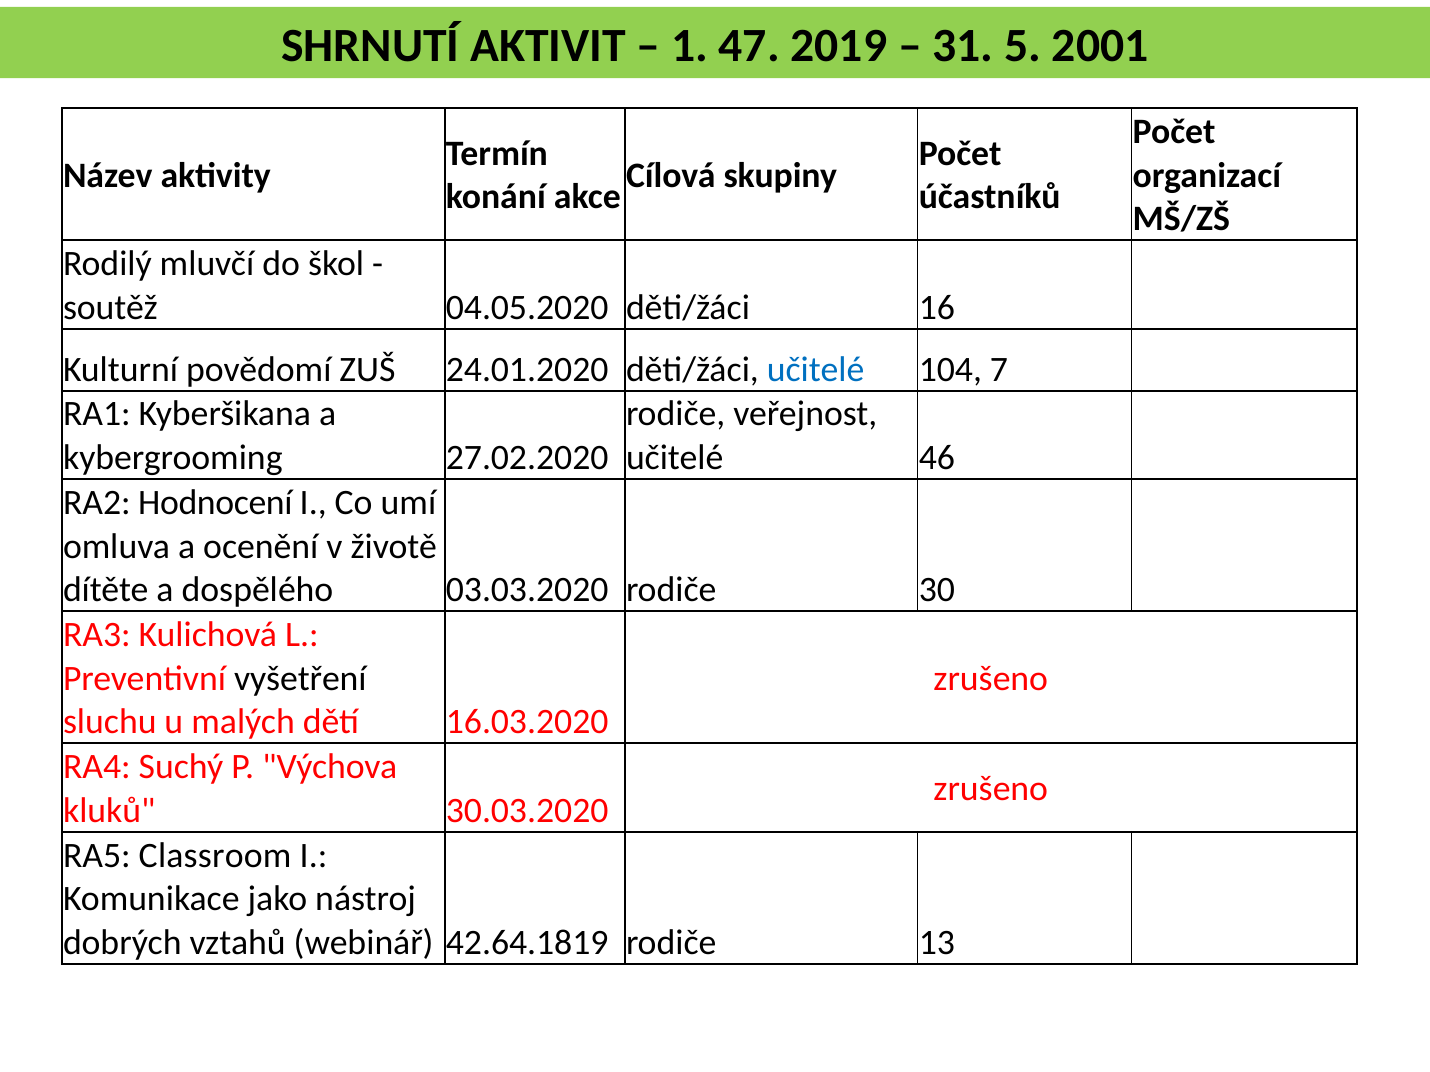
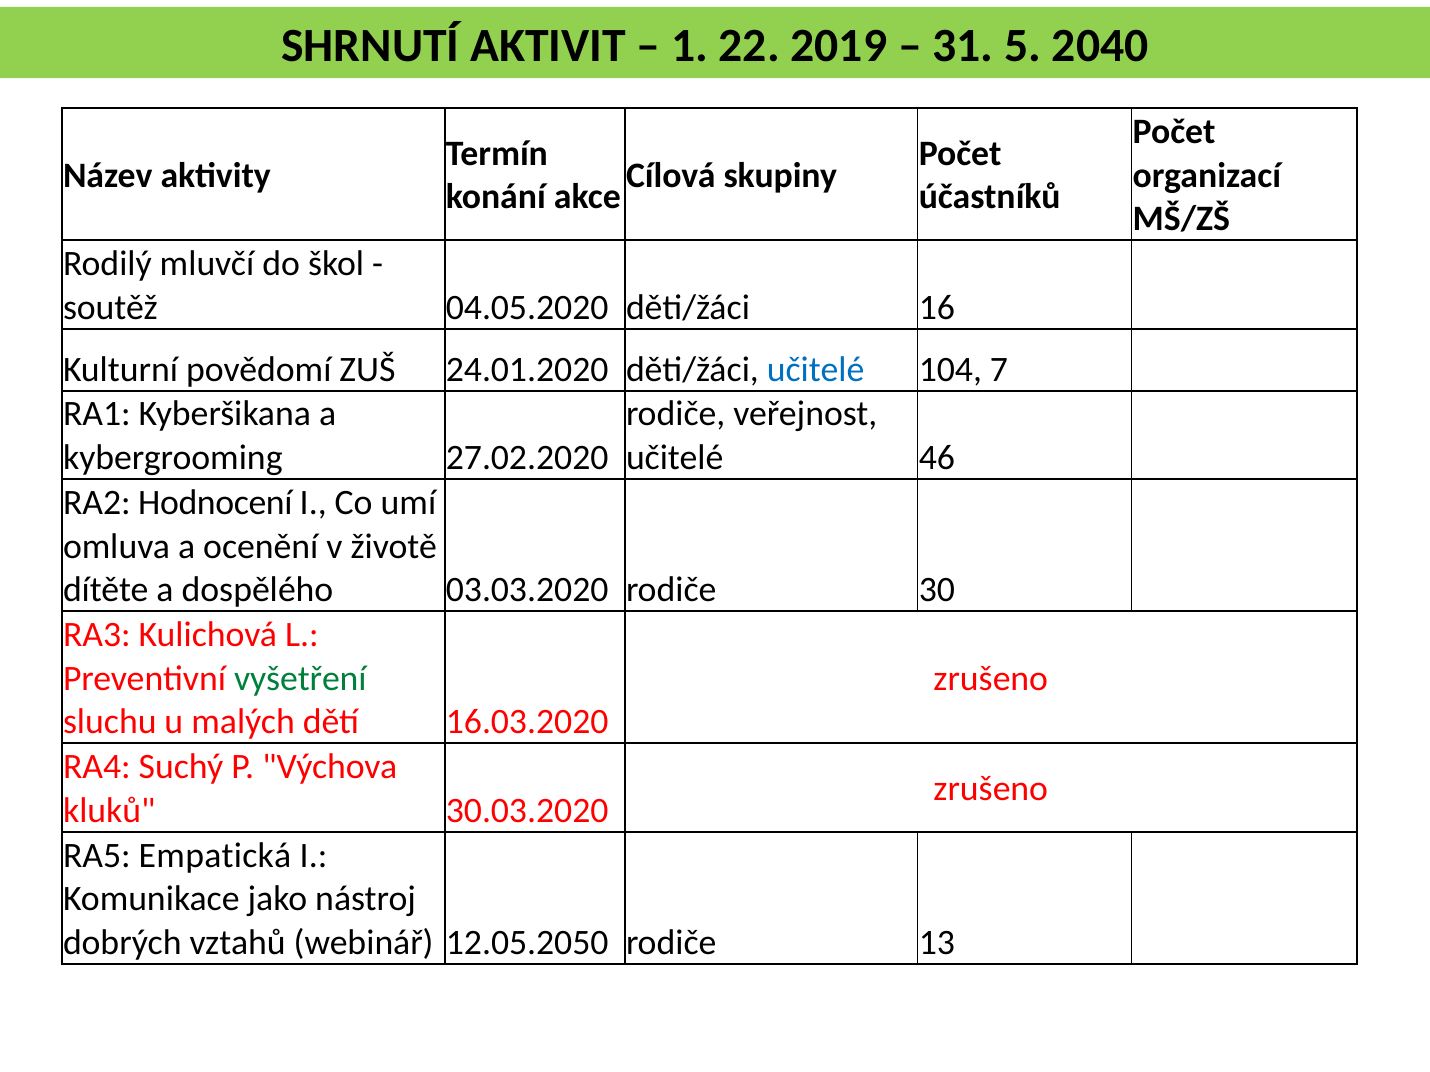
47: 47 -> 22
2001: 2001 -> 2040
vyšetření colour: black -> green
Classroom: Classroom -> Empatická
42.64.1819: 42.64.1819 -> 12.05.2050
